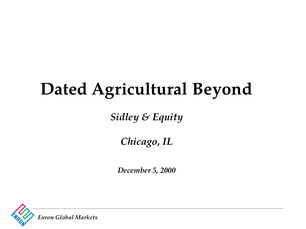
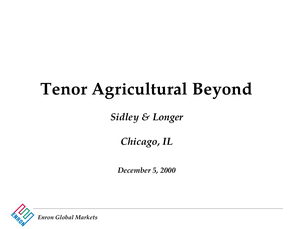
Dated: Dated -> Tenor
Equity: Equity -> Longer
